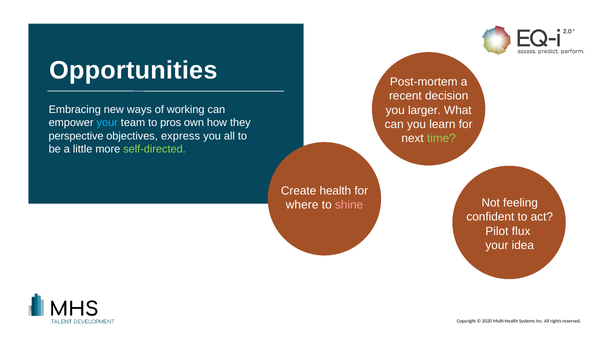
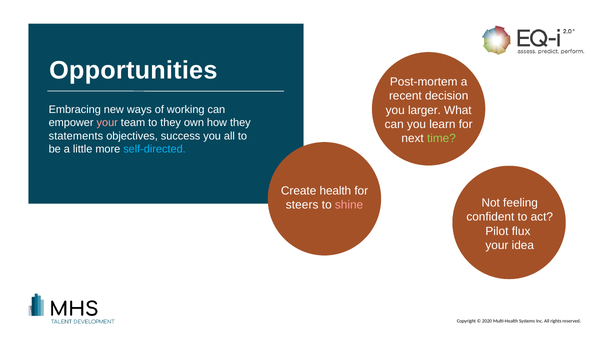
your at (107, 123) colour: light blue -> pink
to pros: pros -> they
perspective: perspective -> statements
express: express -> success
self-directed colour: light green -> light blue
where: where -> steers
